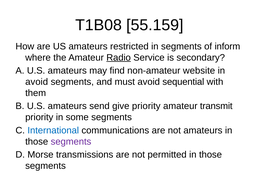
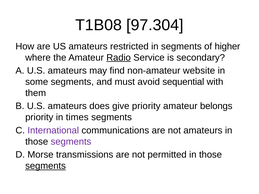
55.159: 55.159 -> 97.304
inform: inform -> higher
avoid at (37, 82): avoid -> some
send: send -> does
transmit: transmit -> belongs
some: some -> times
International colour: blue -> purple
segments at (46, 166) underline: none -> present
